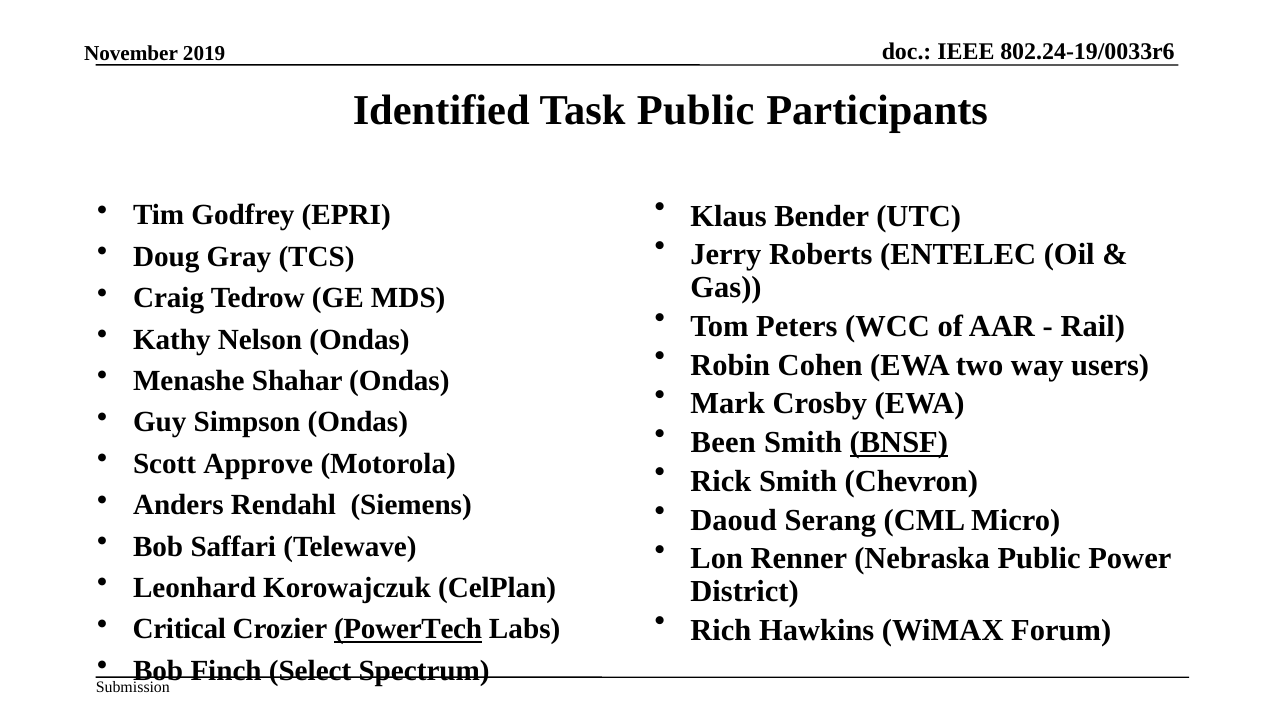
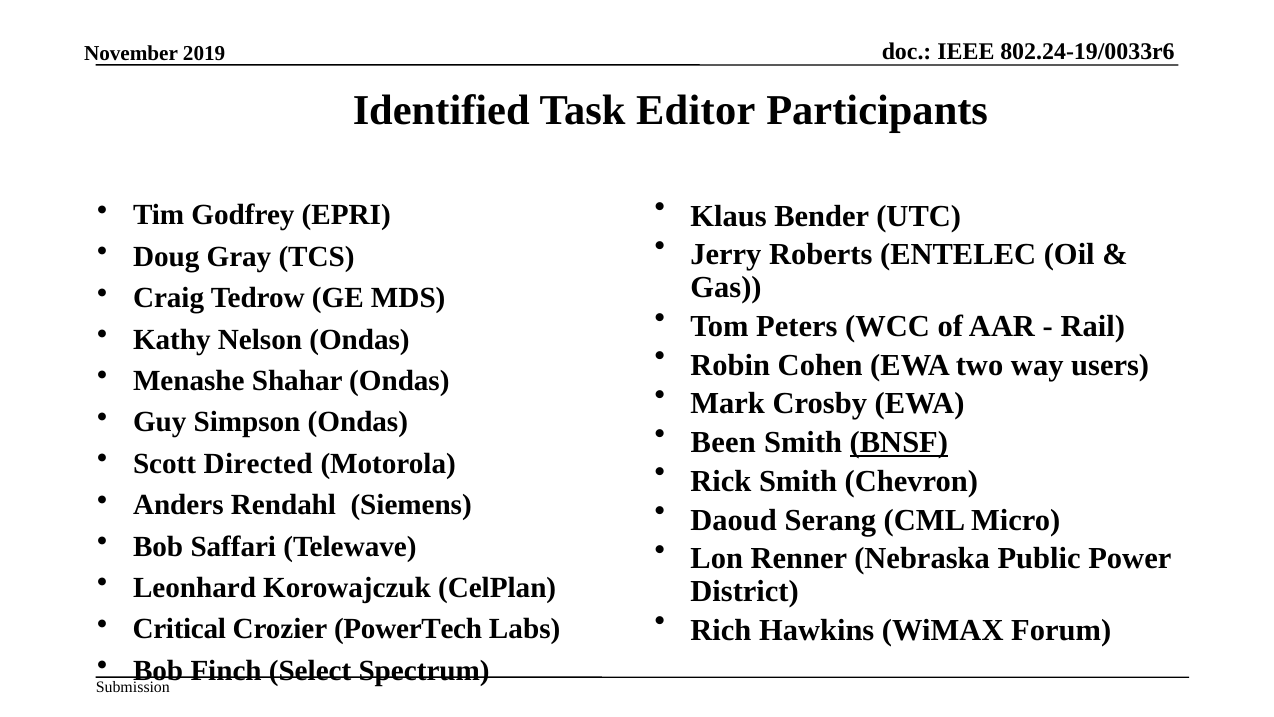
Task Public: Public -> Editor
Approve: Approve -> Directed
PowerTech underline: present -> none
